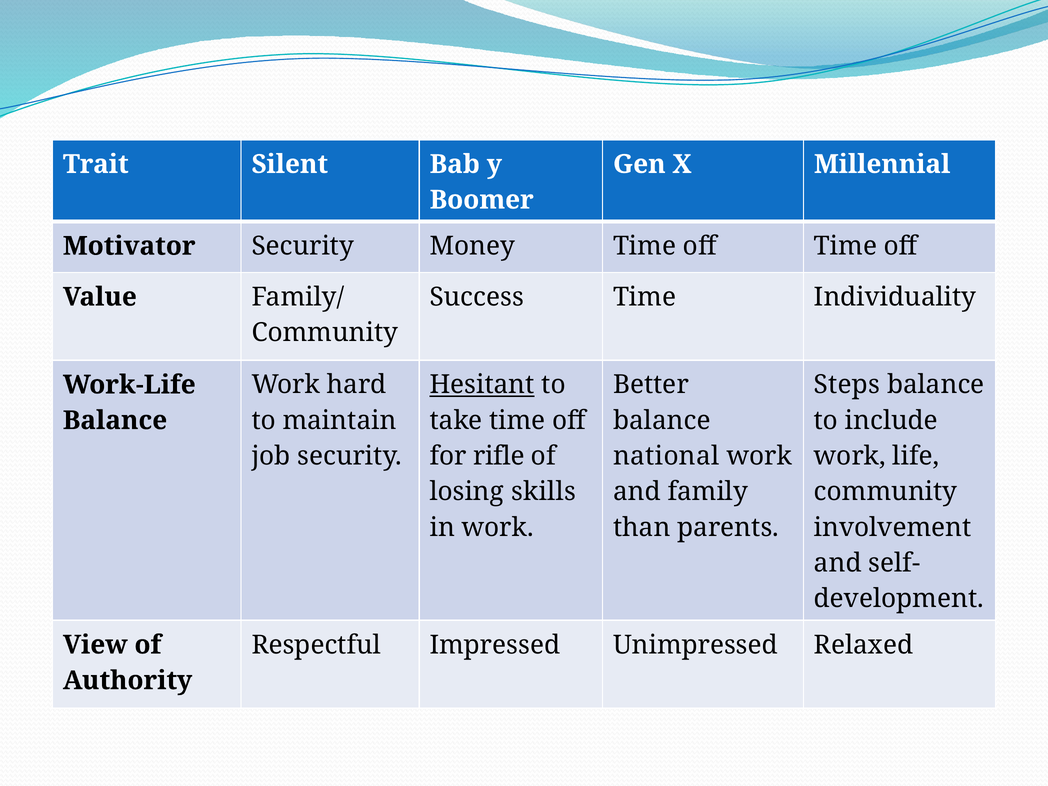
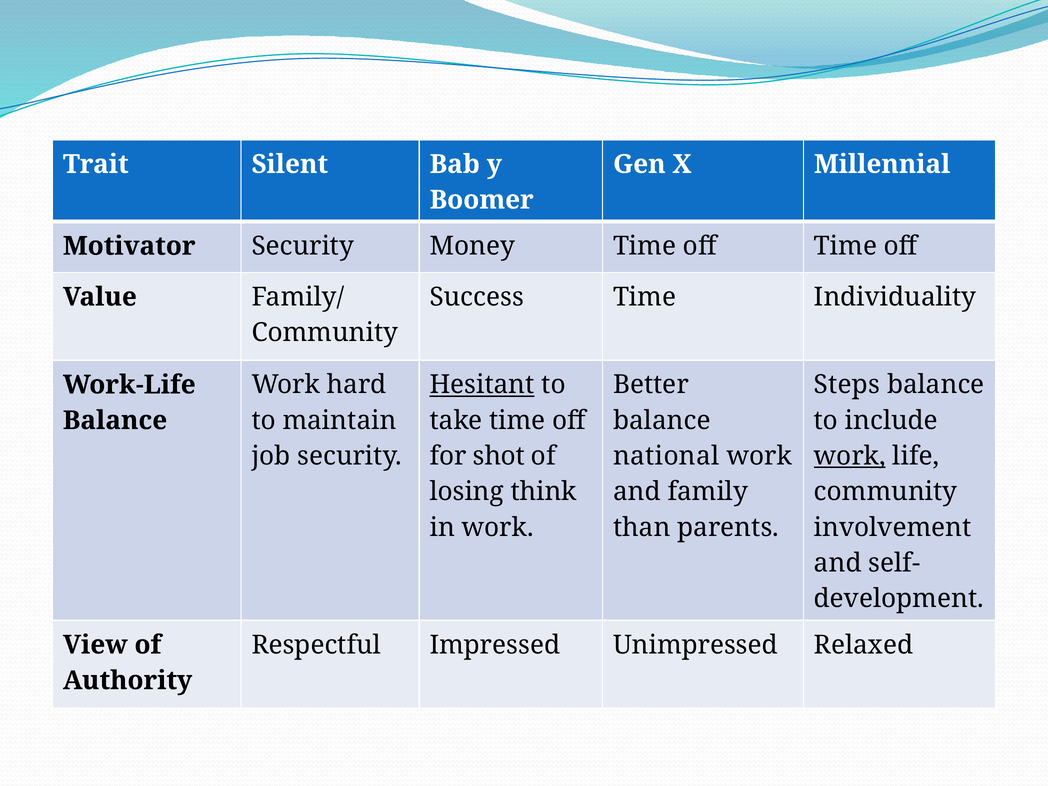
rifle: rifle -> shot
work at (850, 456) underline: none -> present
skills: skills -> think
